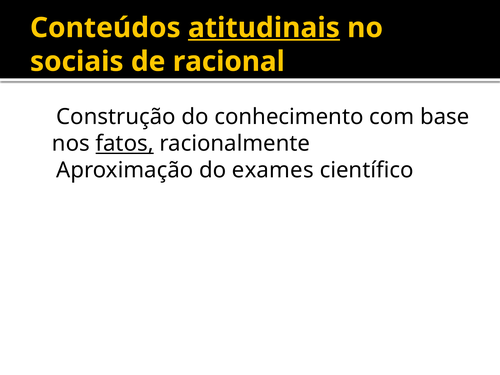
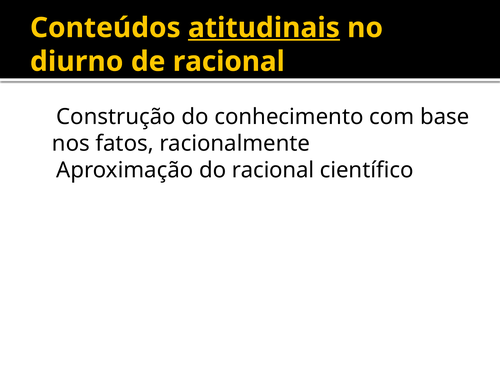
sociais: sociais -> diurno
fatos underline: present -> none
do exames: exames -> racional
